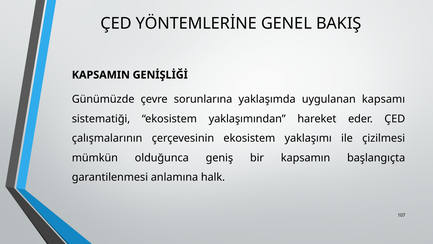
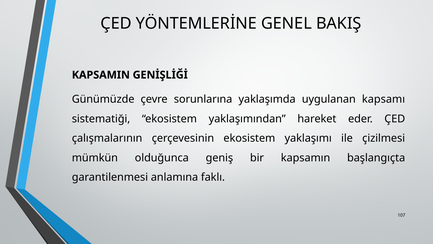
halk: halk -> faklı
